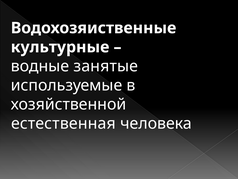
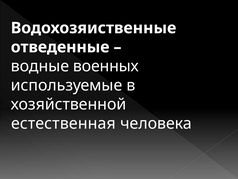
культурные: культурные -> отведенные
занятые: занятые -> военных
